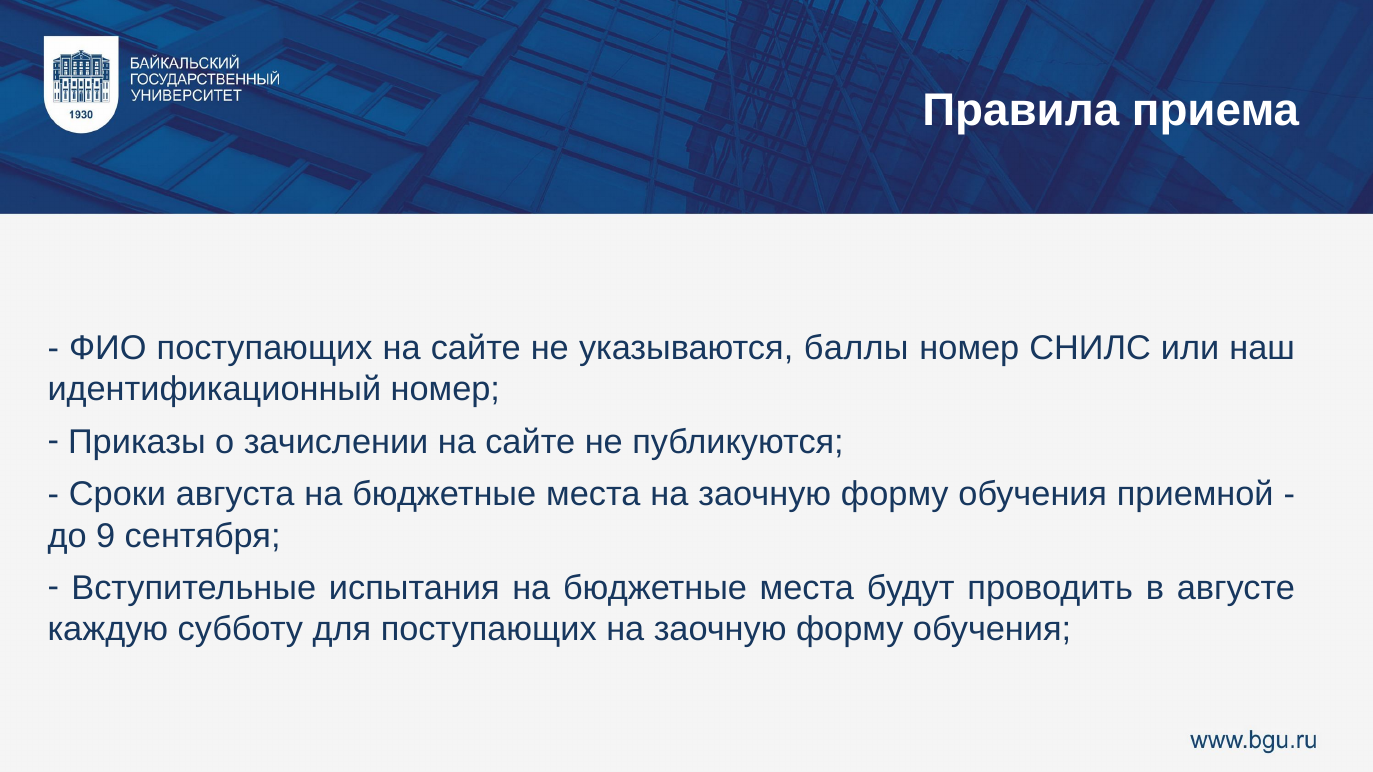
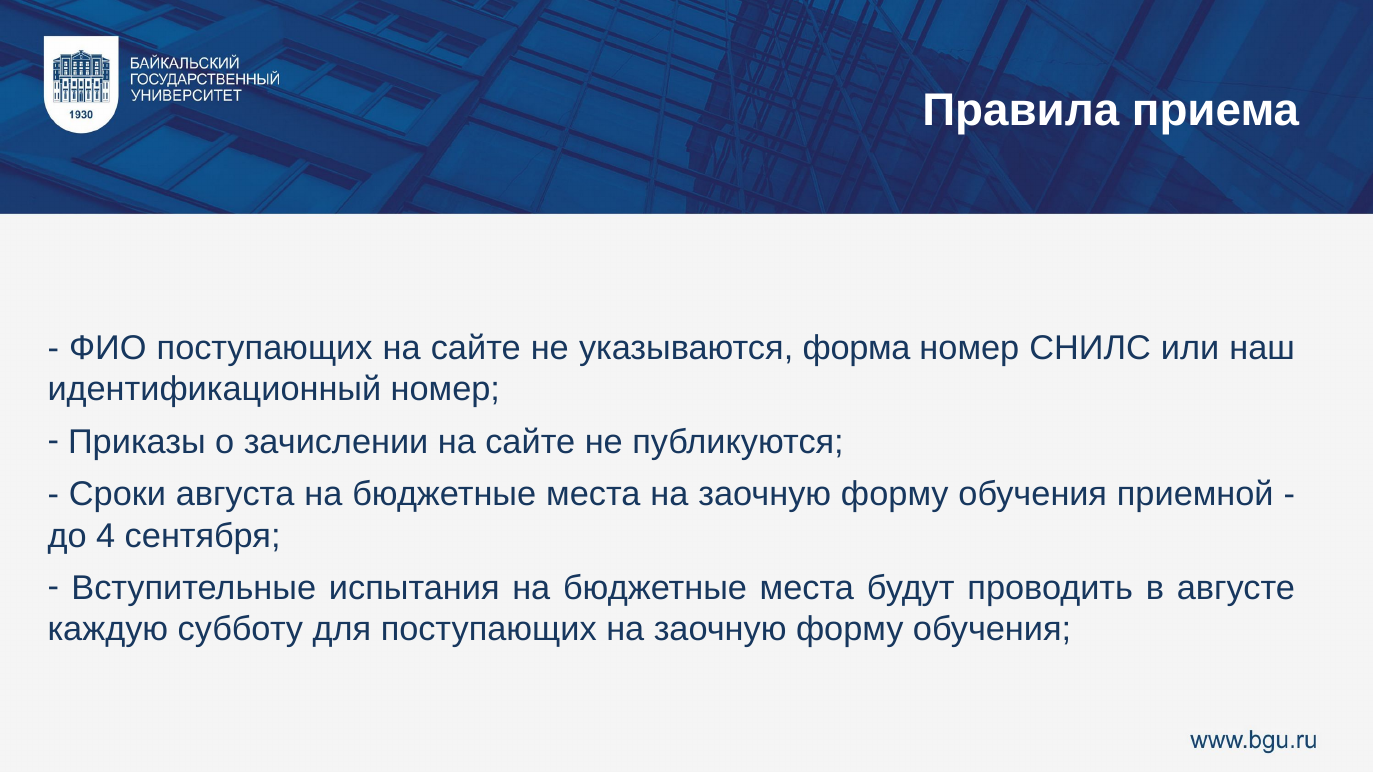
баллы: баллы -> форма
9: 9 -> 4
